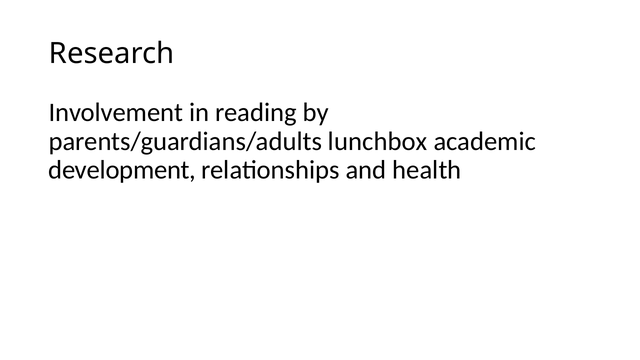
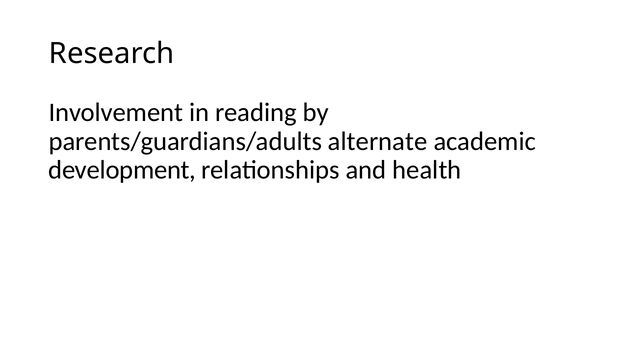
lunchbox: lunchbox -> alternate
